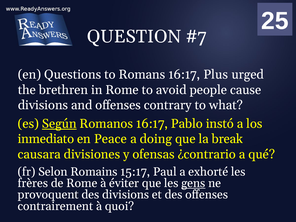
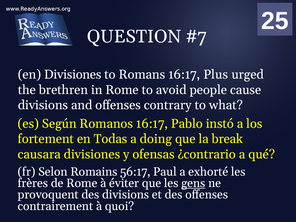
en Questions: Questions -> Divisiones
Según underline: present -> none
inmediato: inmediato -> fortement
Peace: Peace -> Todas
15:17: 15:17 -> 56:17
